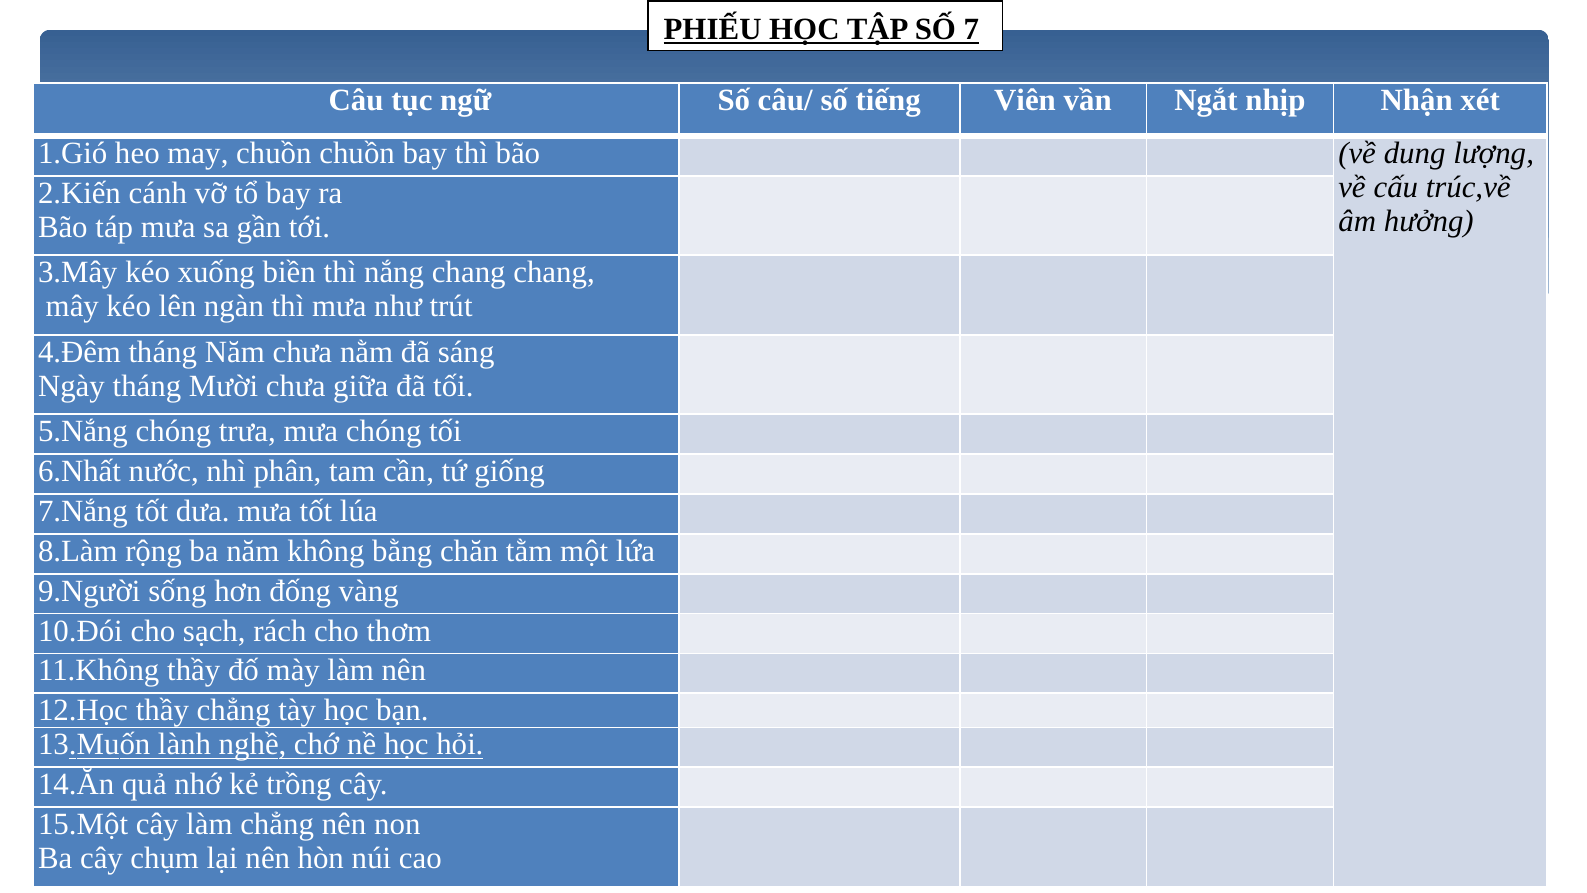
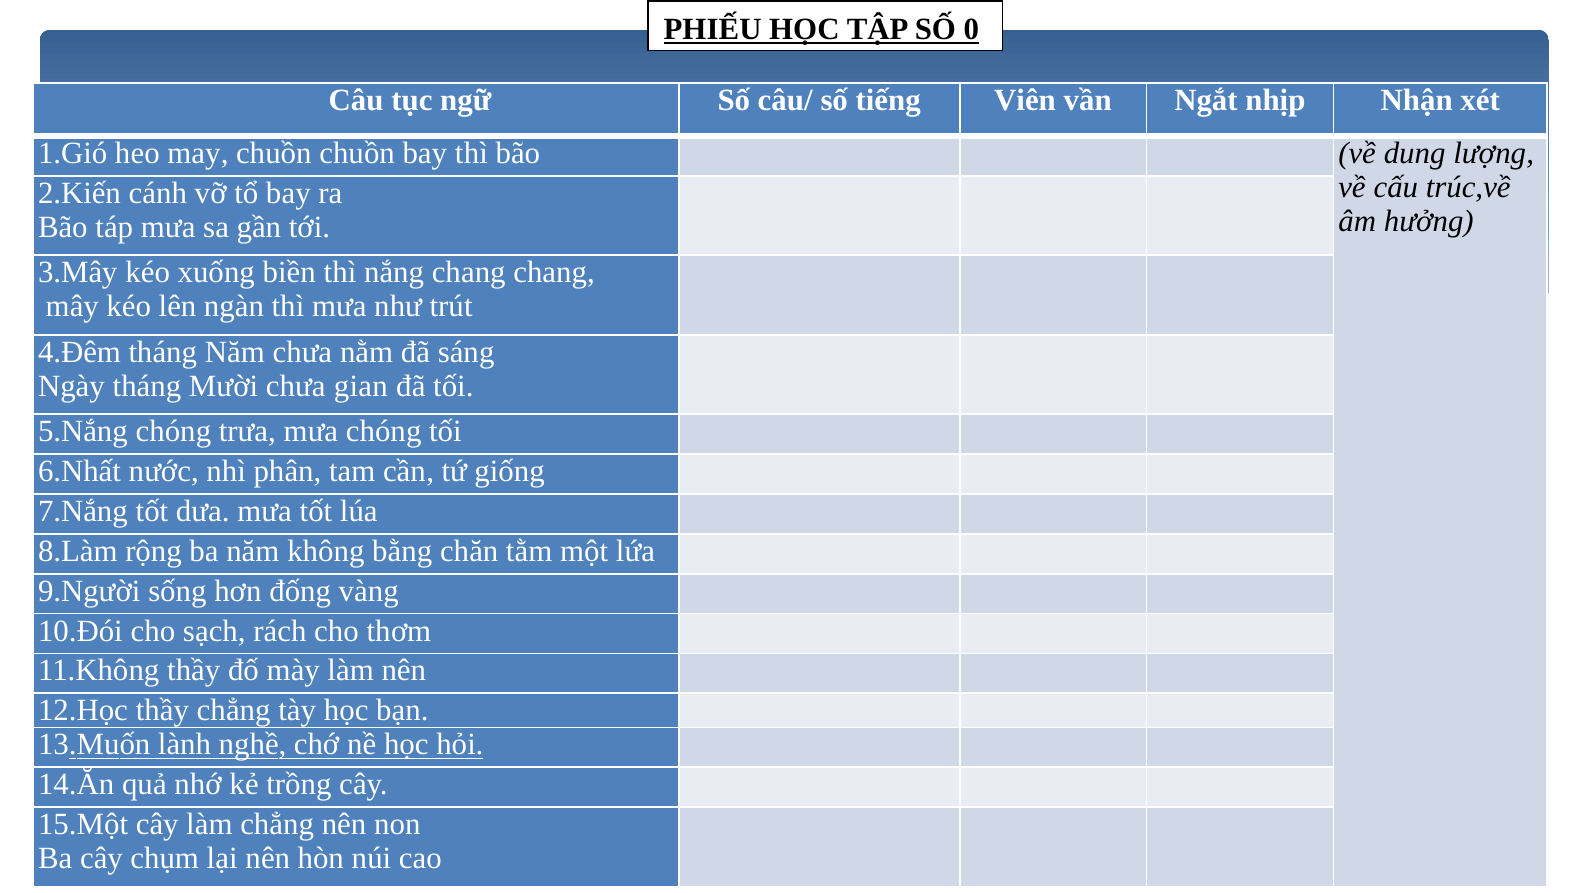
7: 7 -> 0
giữa: giữa -> gian
